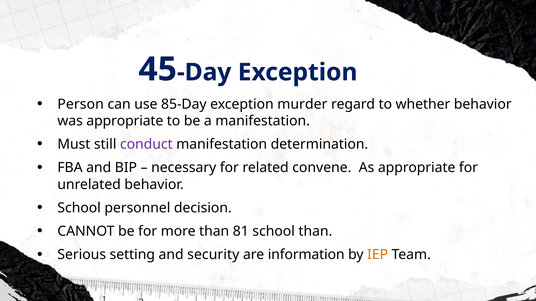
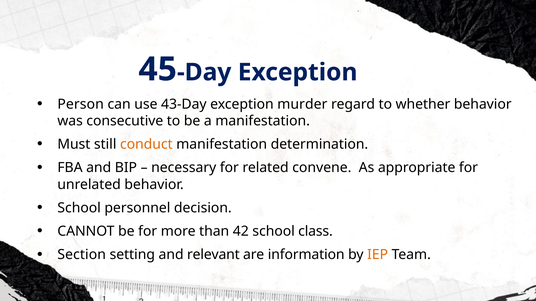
85-Day: 85-Day -> 43-Day
was appropriate: appropriate -> consecutive
conduct colour: purple -> orange
81: 81 -> 42
school than: than -> class
Serious: Serious -> Section
security: security -> relevant
